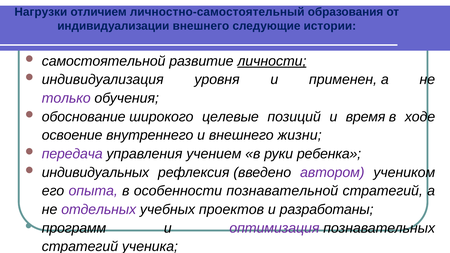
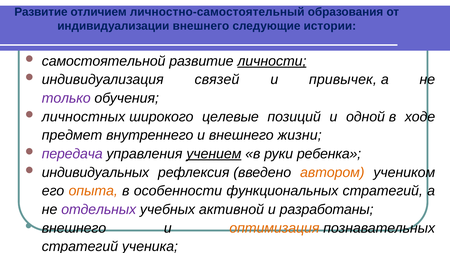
Нагрузки at (41, 12): Нагрузки -> Развитие
уровня: уровня -> связей
применен: применен -> привычек
обоснование: обоснование -> личностных
время: время -> одной
освоение: освоение -> предмет
учением underline: none -> present
автором colour: purple -> orange
опыта colour: purple -> orange
познавательной: познавательной -> функциональных
проектов: проектов -> активной
программ at (74, 228): программ -> внешнего
оптимизация colour: purple -> orange
